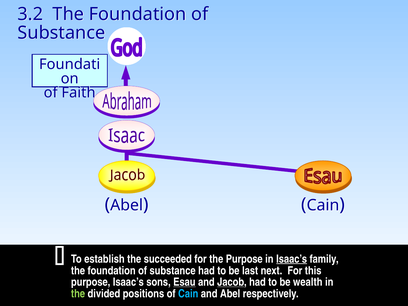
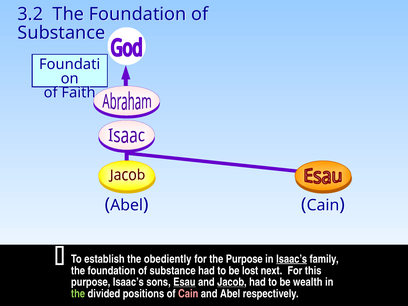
succeeded: succeeded -> obediently
last: last -> lost
Cain at (188, 294) colour: light blue -> pink
